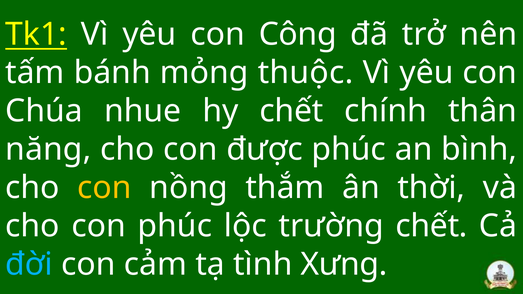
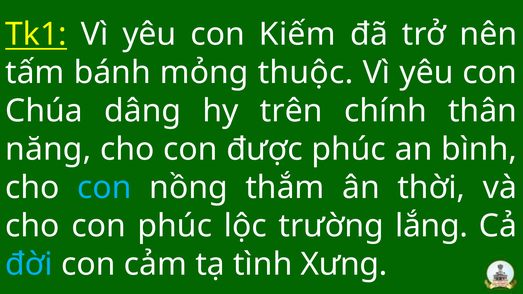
Công: Công -> Kiếm
nhue: nhue -> dâng
hy chết: chết -> trên
con at (105, 188) colour: yellow -> light blue
trường chết: chết -> lắng
